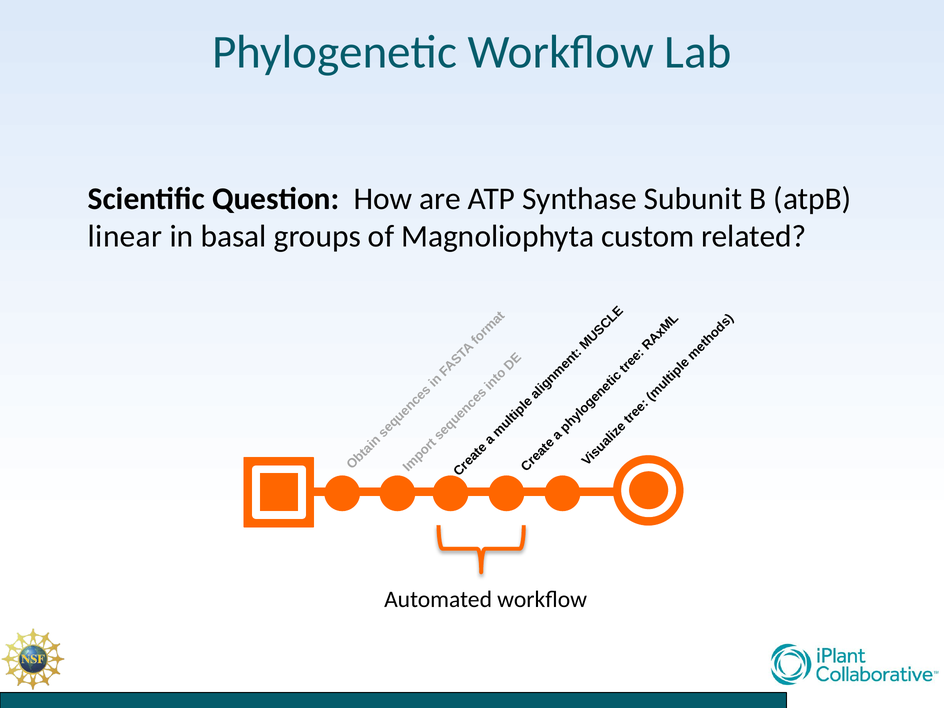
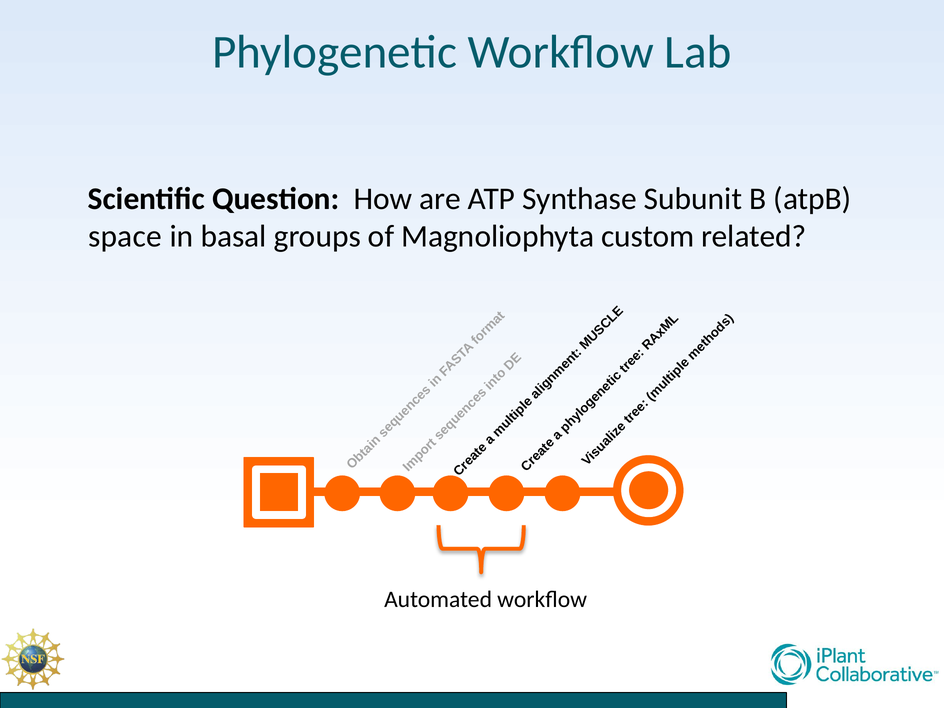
linear: linear -> space
